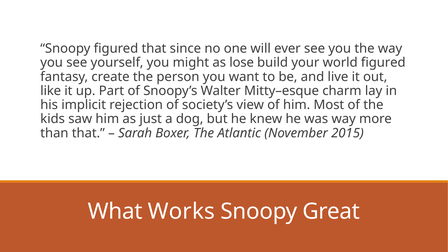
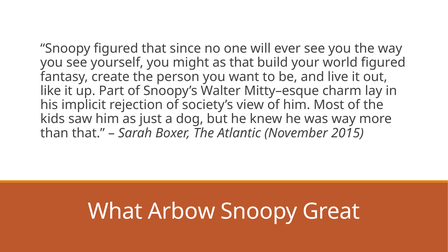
as lose: lose -> that
Works: Works -> Arbow
